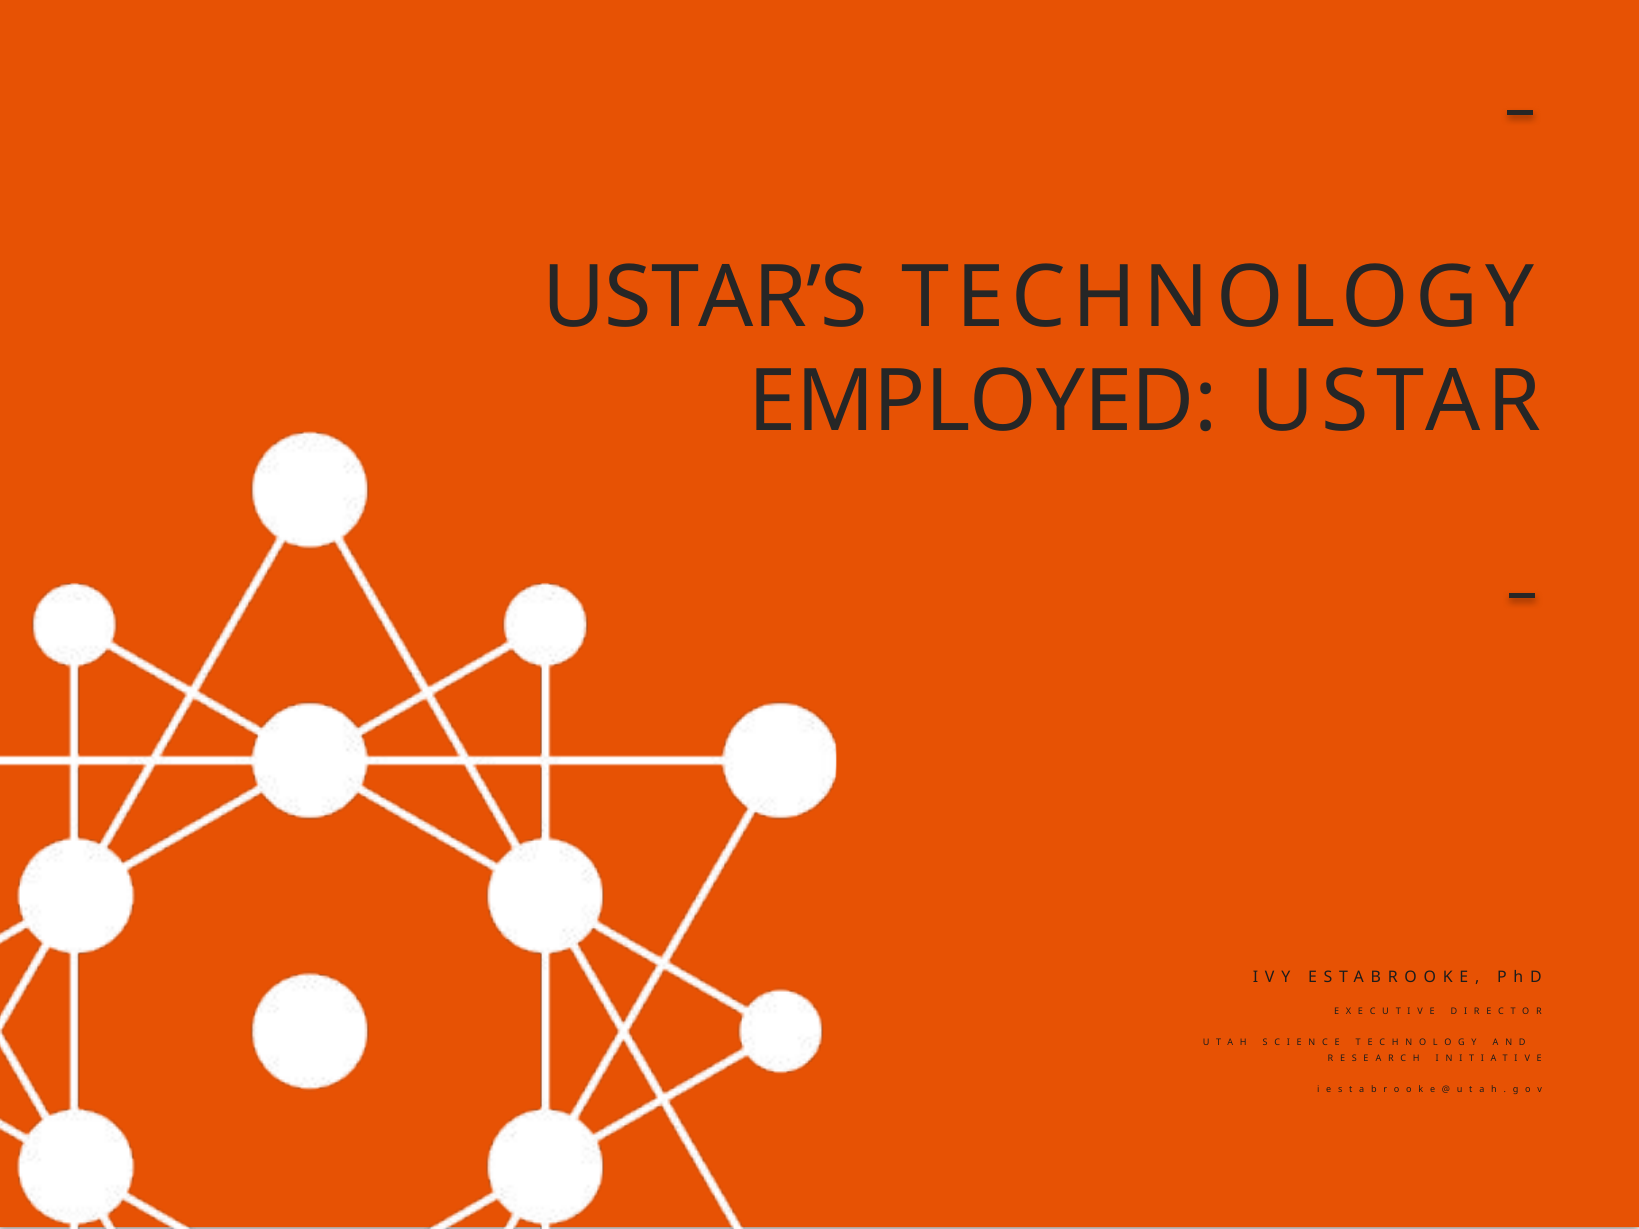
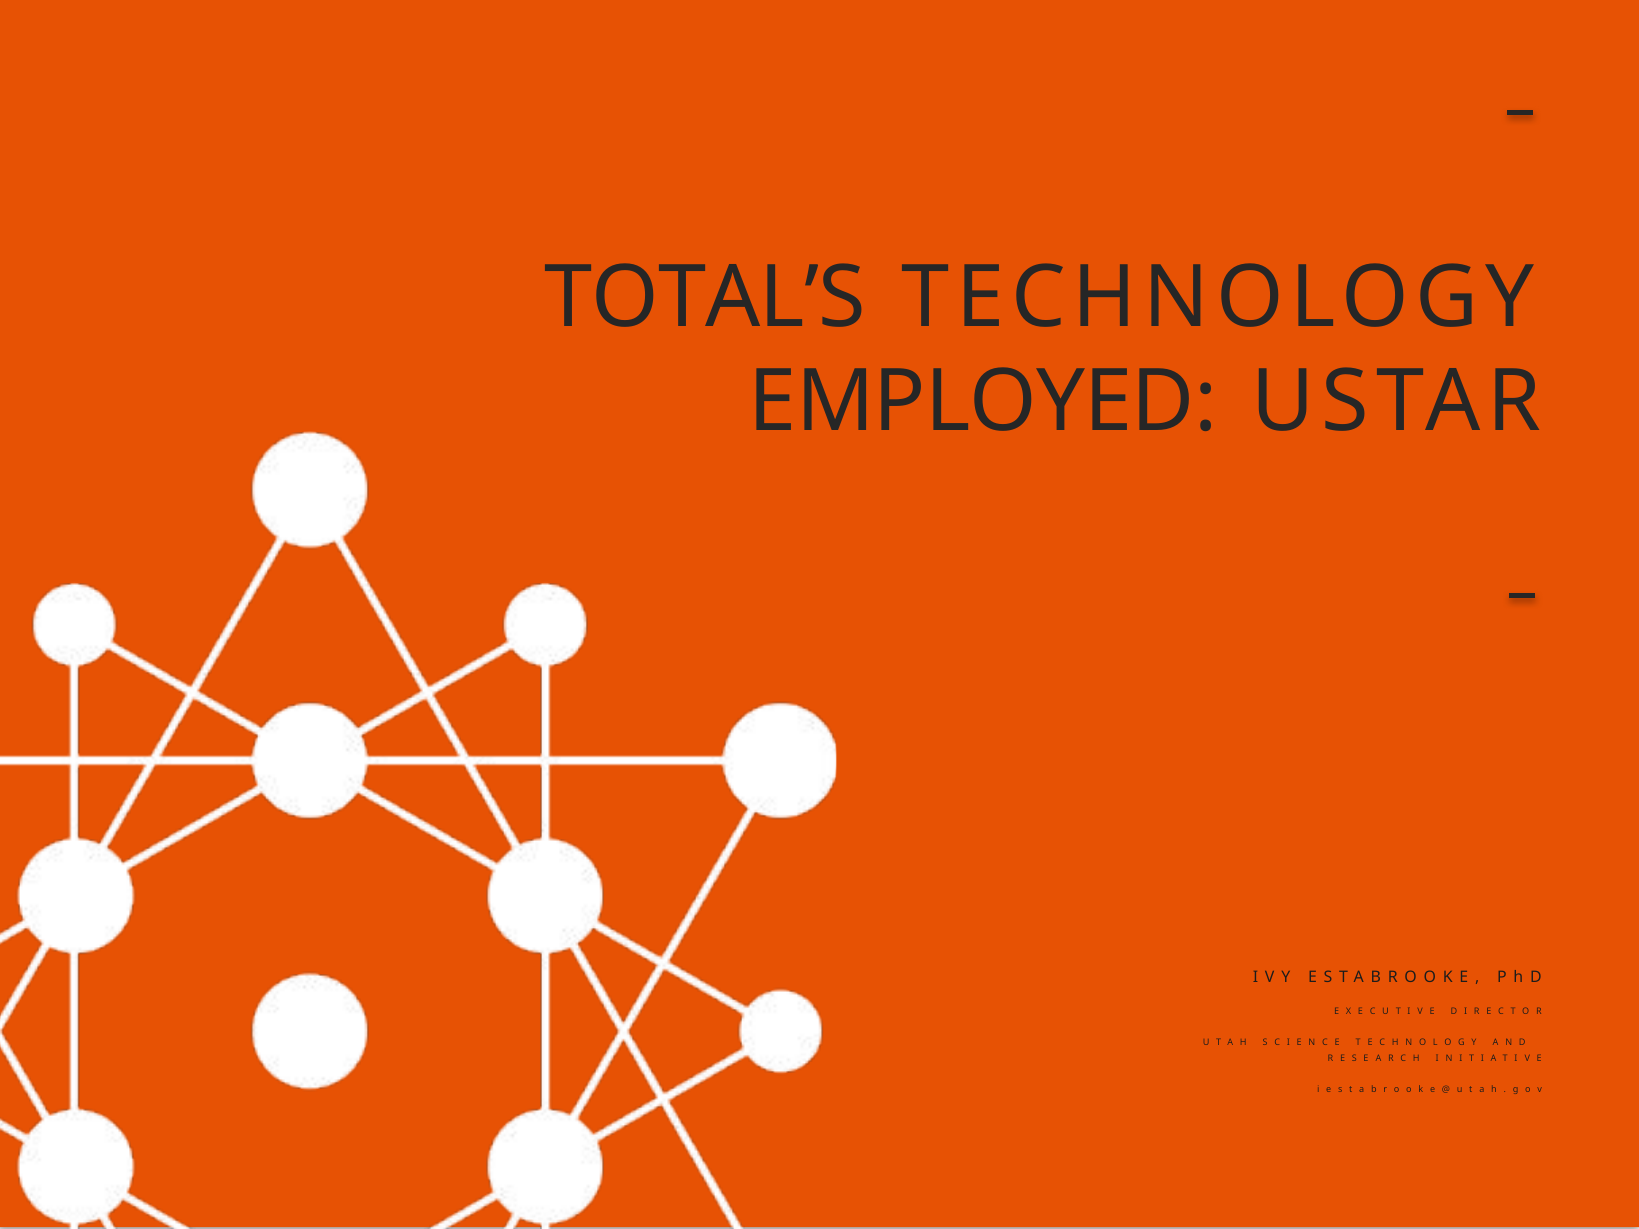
USTAR’S: USTAR’S -> TOTAL’S
